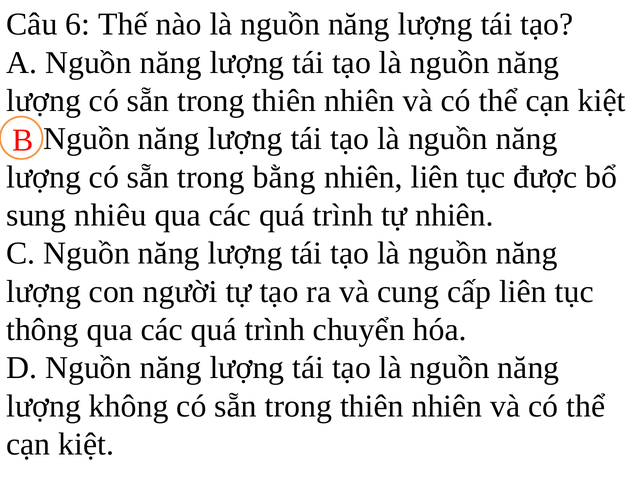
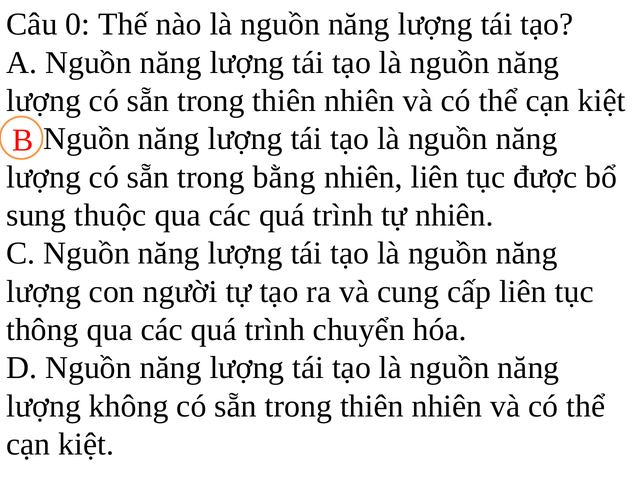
6: 6 -> 0
nhiêu: nhiêu -> thuộc
